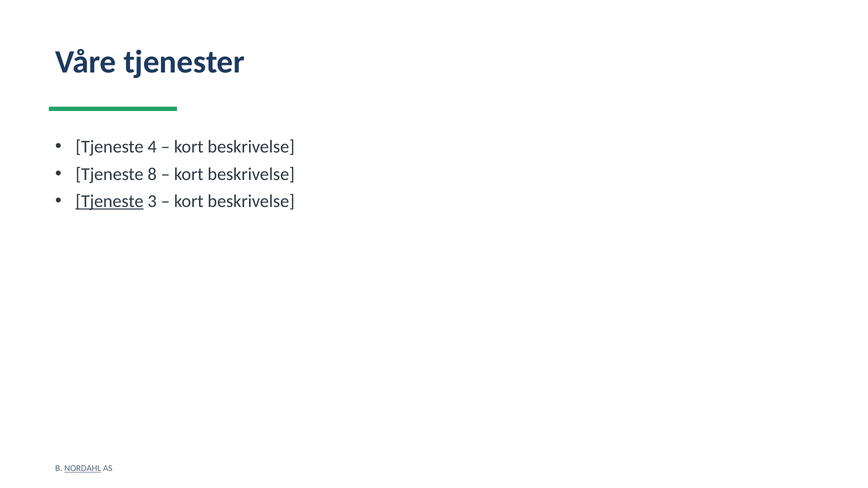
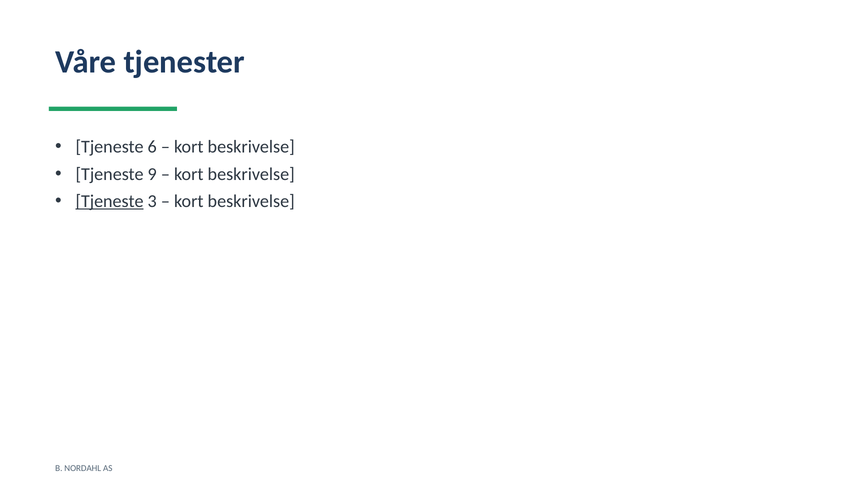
4: 4 -> 6
8: 8 -> 9
NORDAHL underline: present -> none
